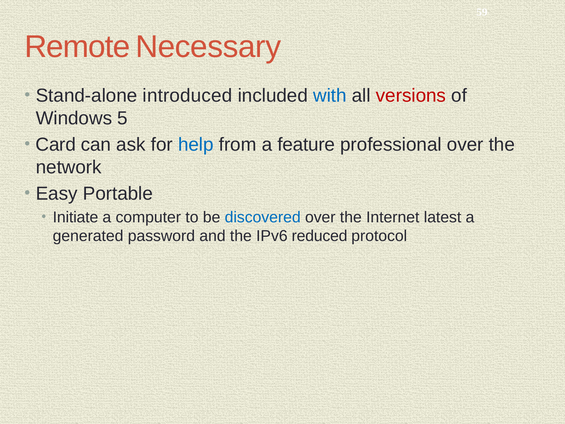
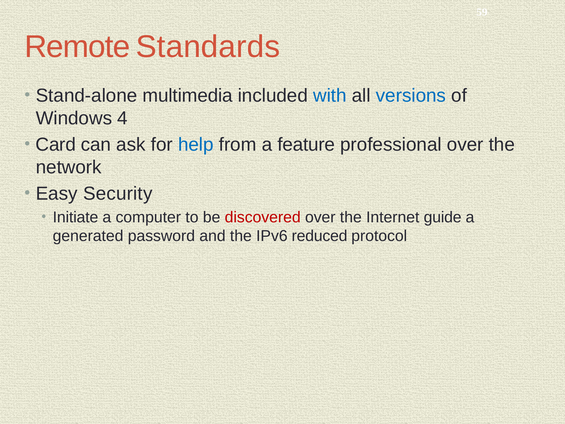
Necessary: Necessary -> Standards
introduced: introduced -> multimedia
versions colour: red -> blue
5: 5 -> 4
Portable: Portable -> Security
discovered colour: blue -> red
latest: latest -> guide
